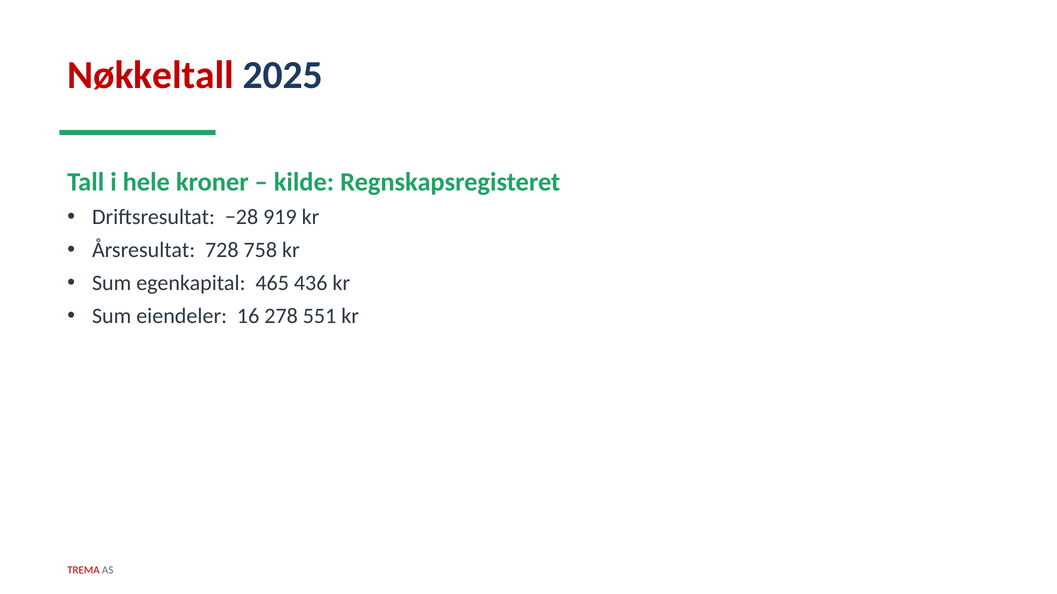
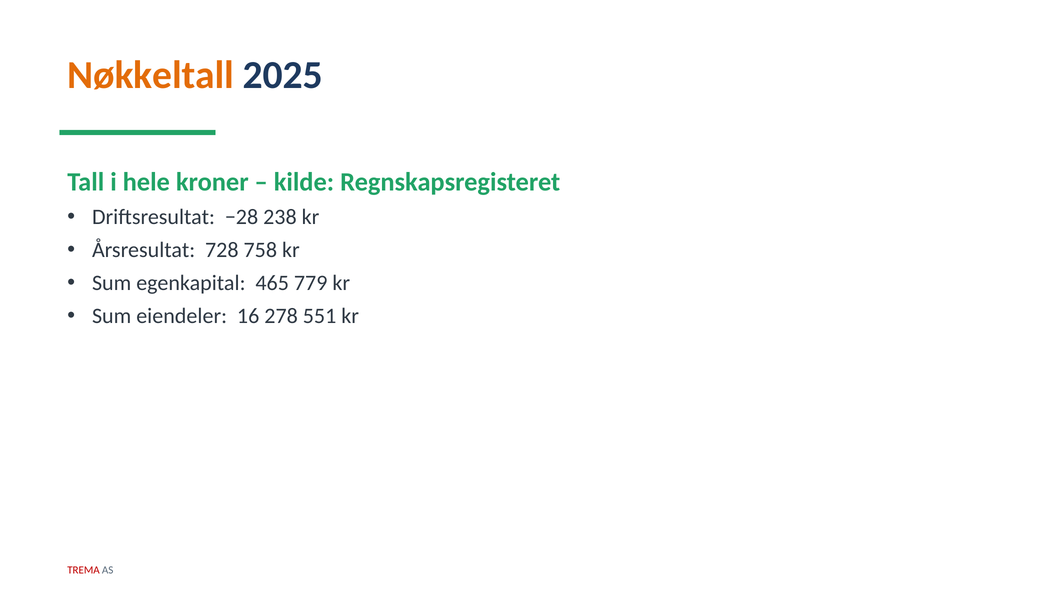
Nøkkeltall colour: red -> orange
919: 919 -> 238
436: 436 -> 779
